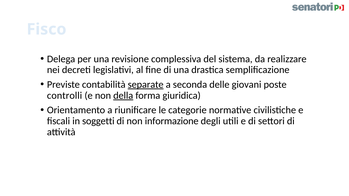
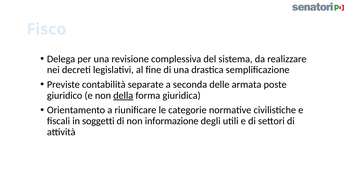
separate underline: present -> none
giovani: giovani -> armata
controlli: controlli -> giuridico
